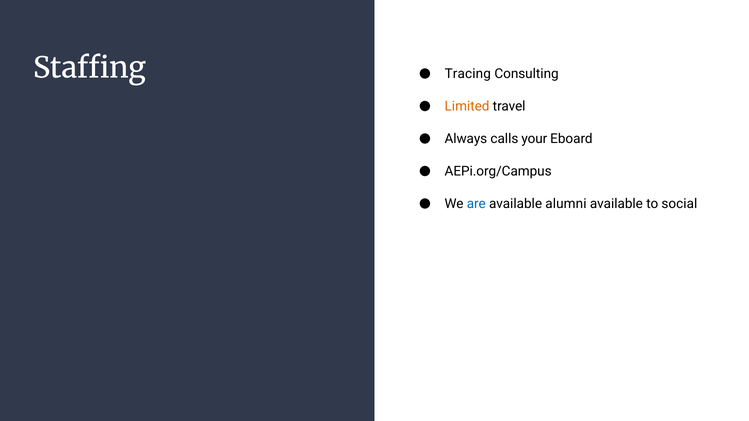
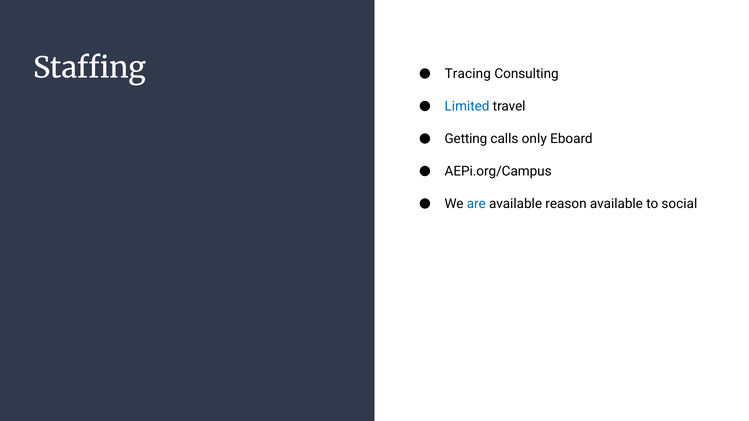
Limited colour: orange -> blue
Always: Always -> Getting
your: your -> only
alumni: alumni -> reason
